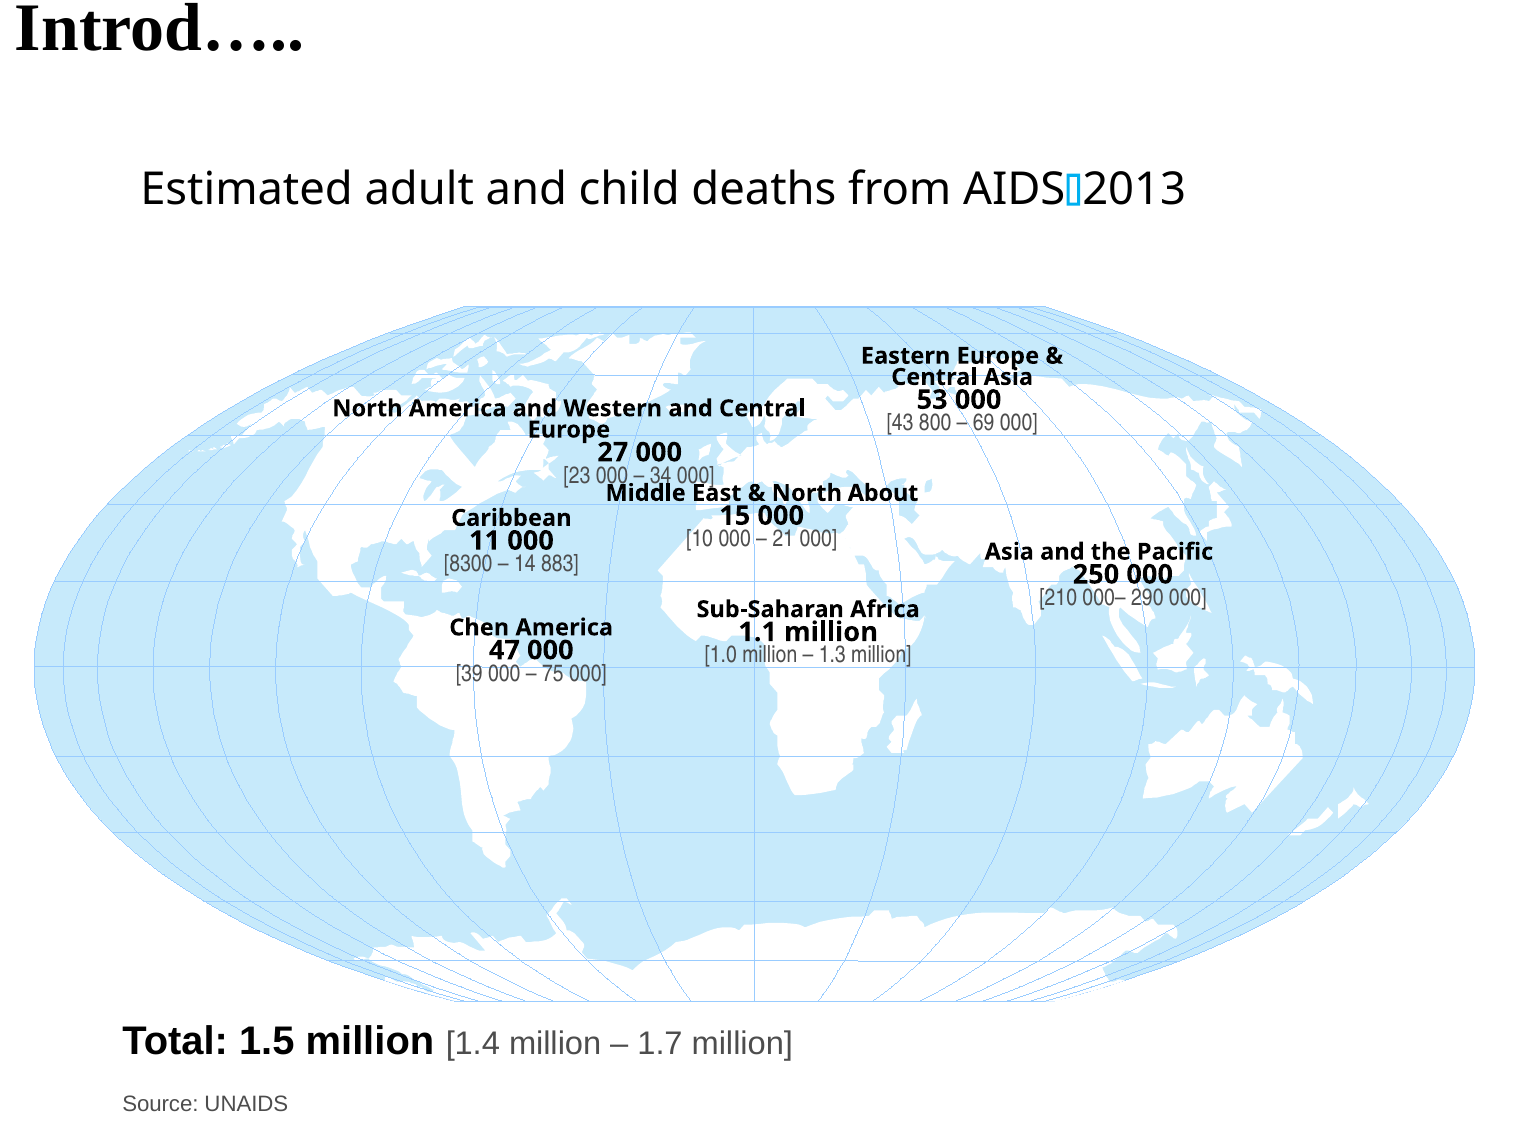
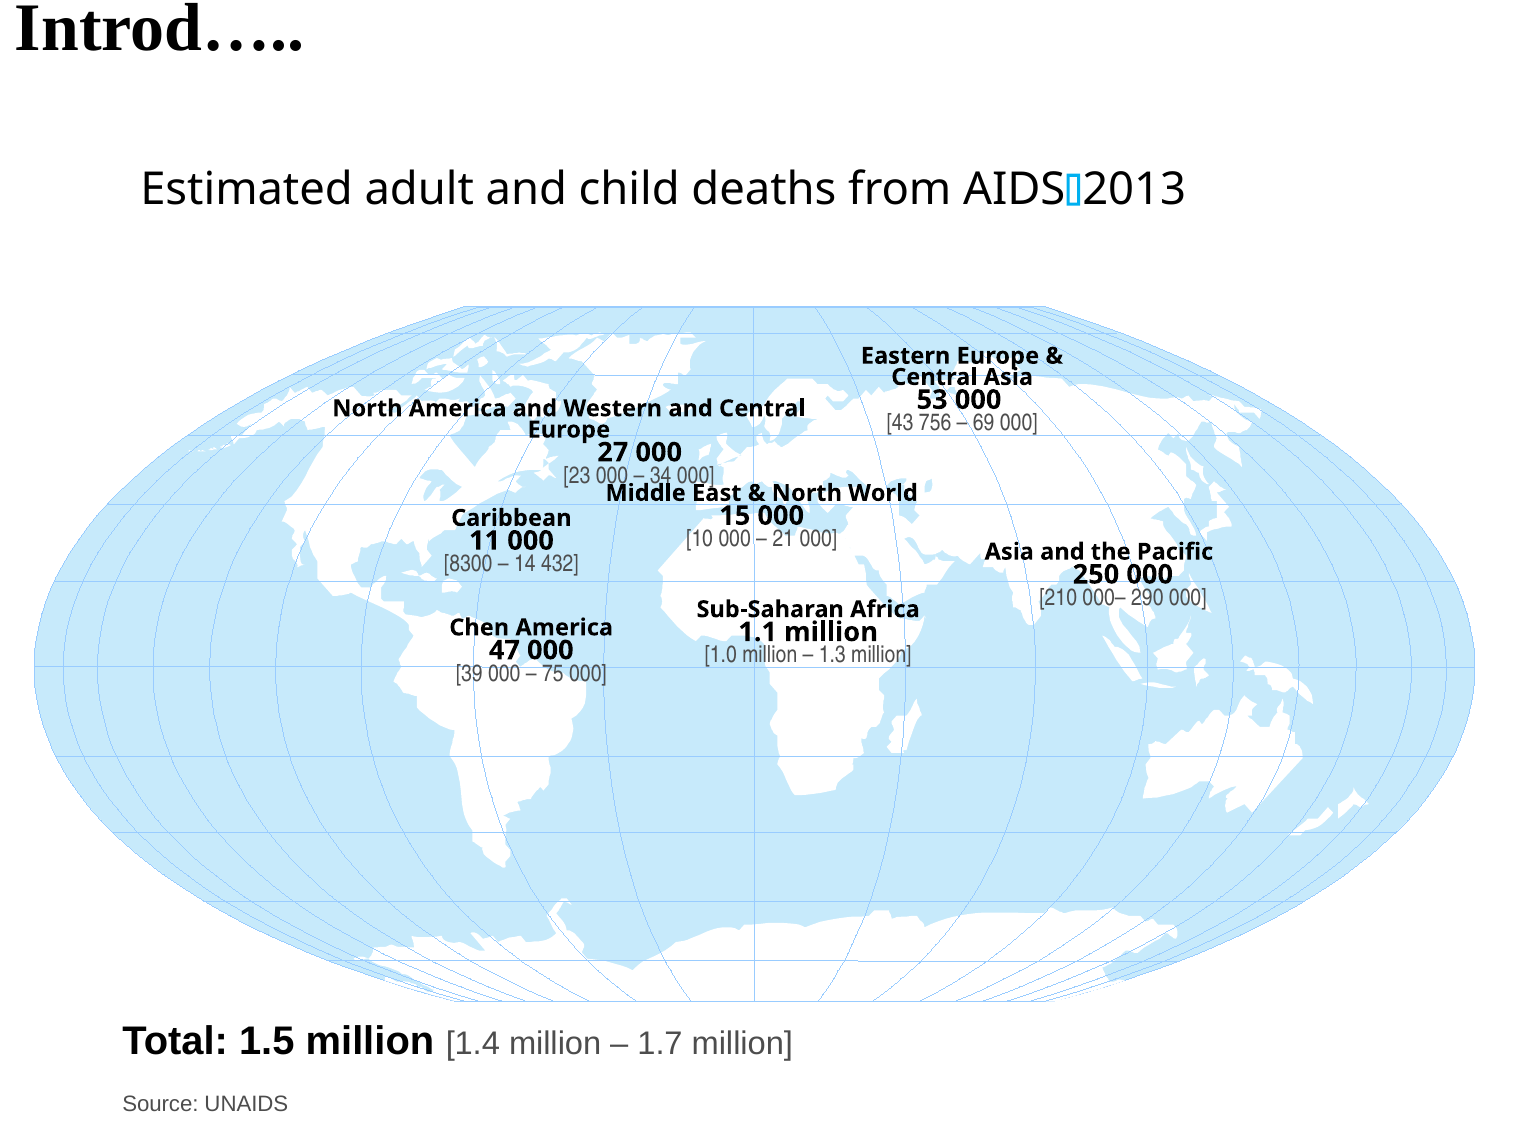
800: 800 -> 756
About: About -> World
883: 883 -> 432
